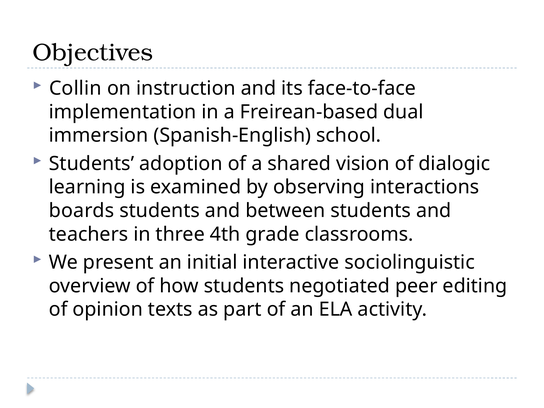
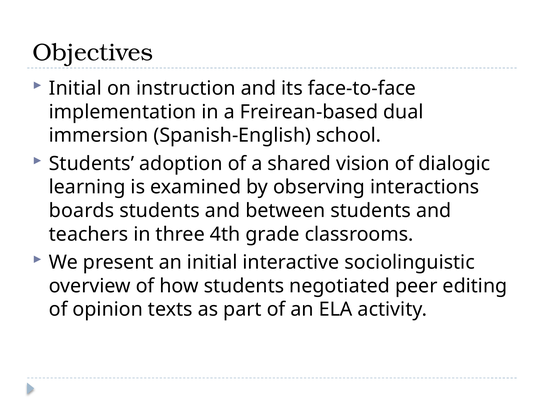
Collin at (75, 88): Collin -> Initial
